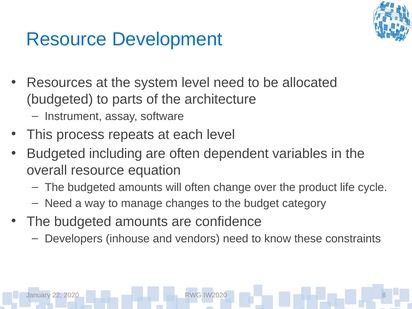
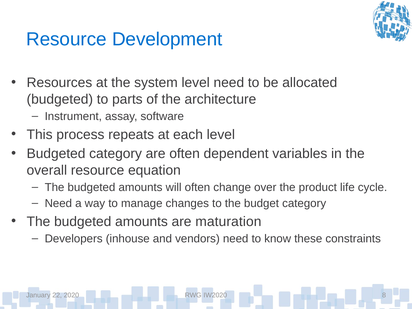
Budgeted including: including -> category
confidence: confidence -> maturation
